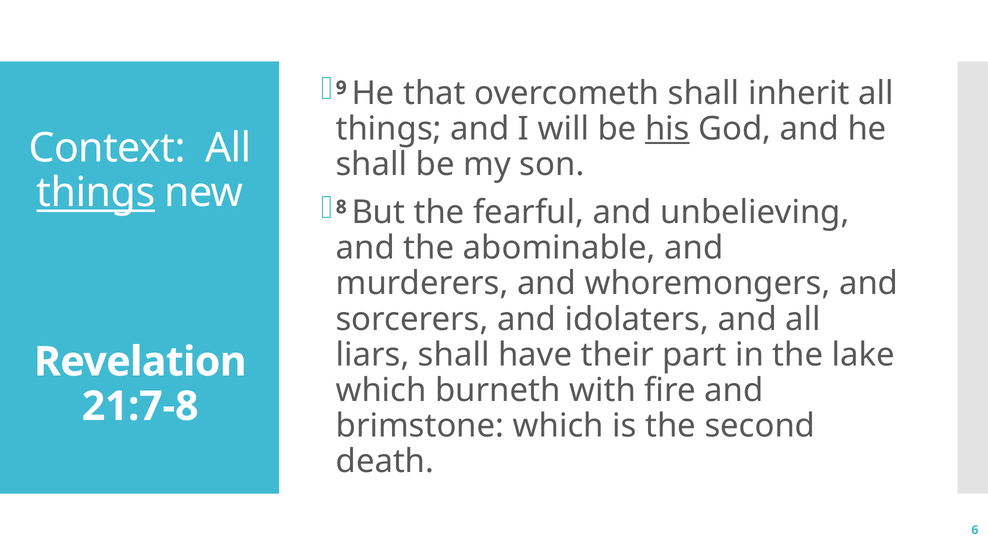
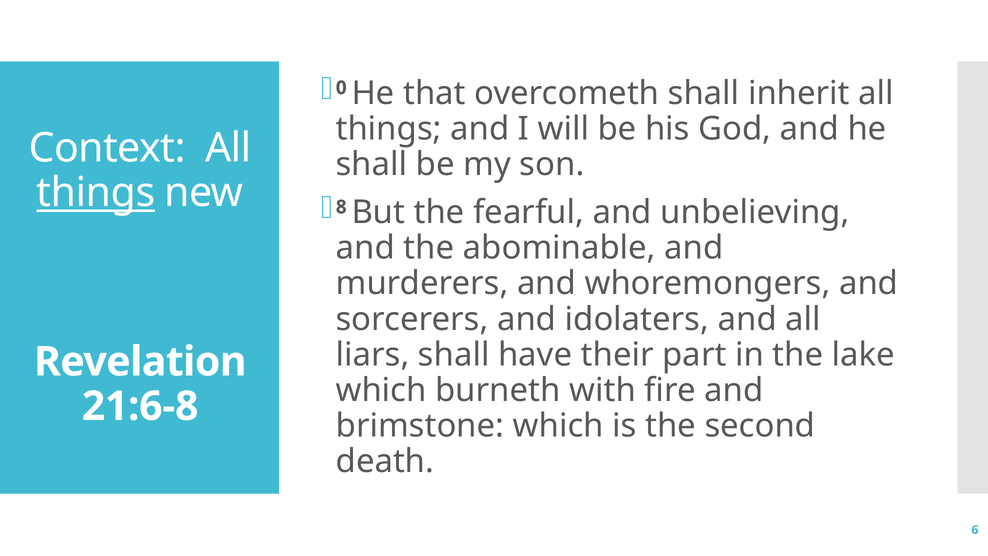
9: 9 -> 0
his underline: present -> none
21:7-8: 21:7-8 -> 21:6-8
